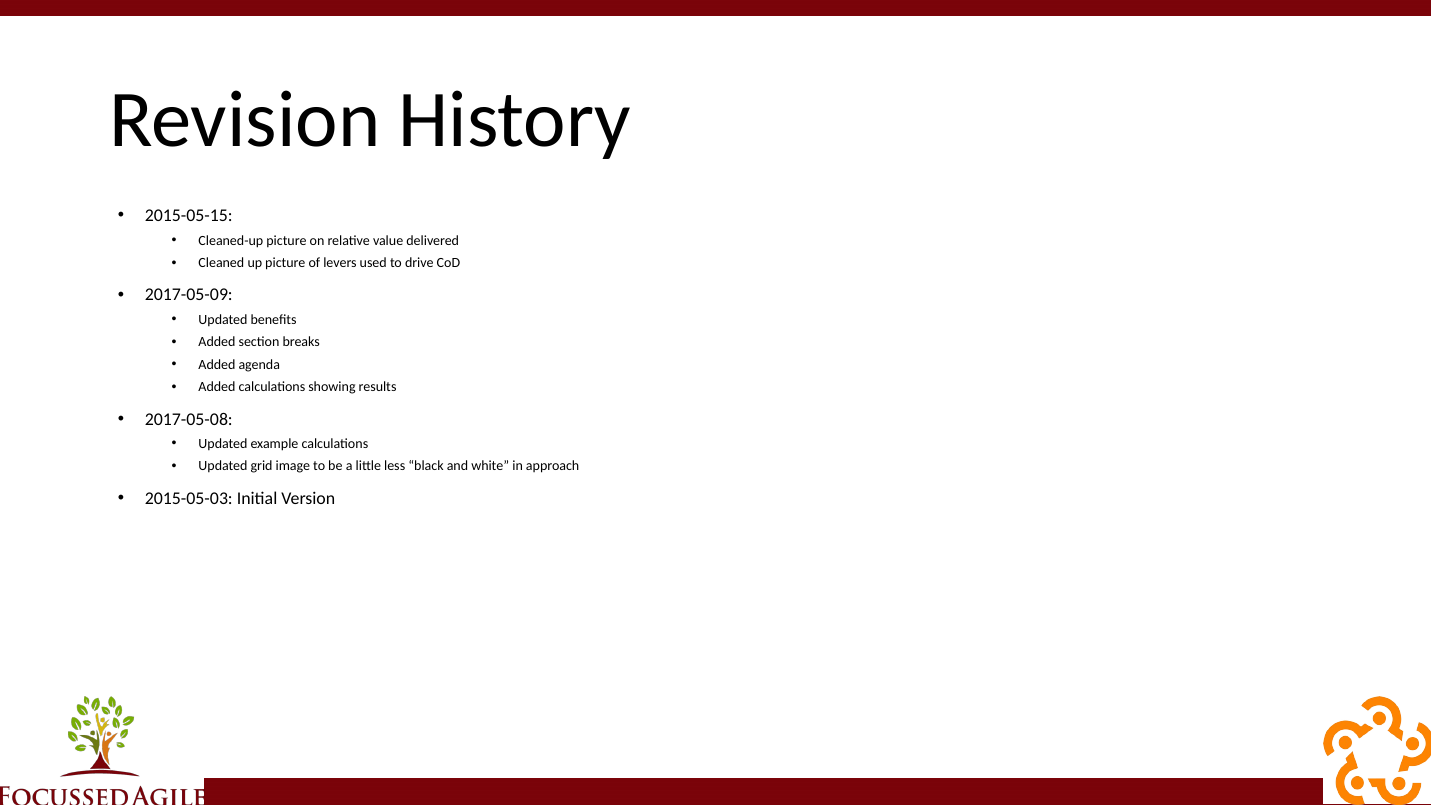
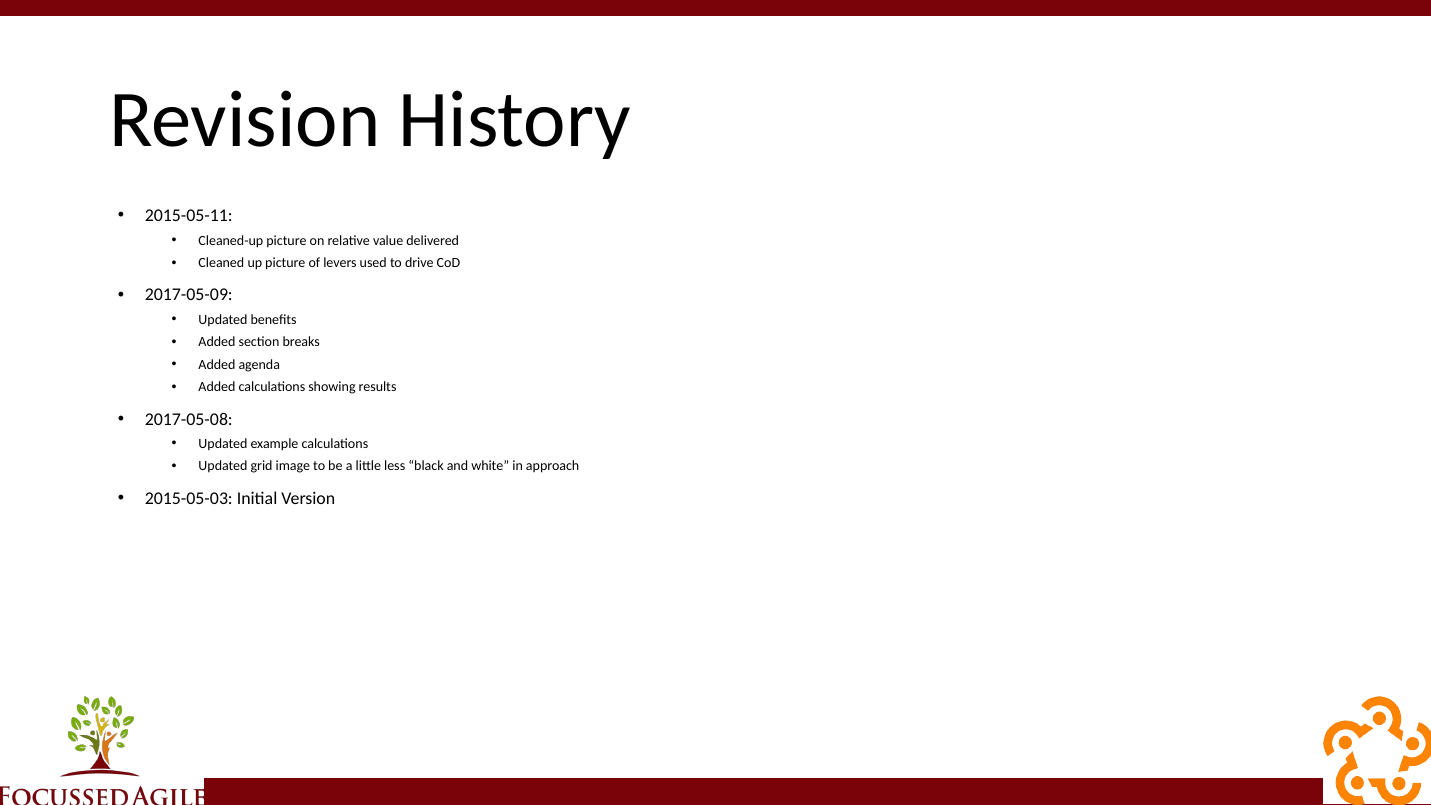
2015-05-15: 2015-05-15 -> 2015-05-11
